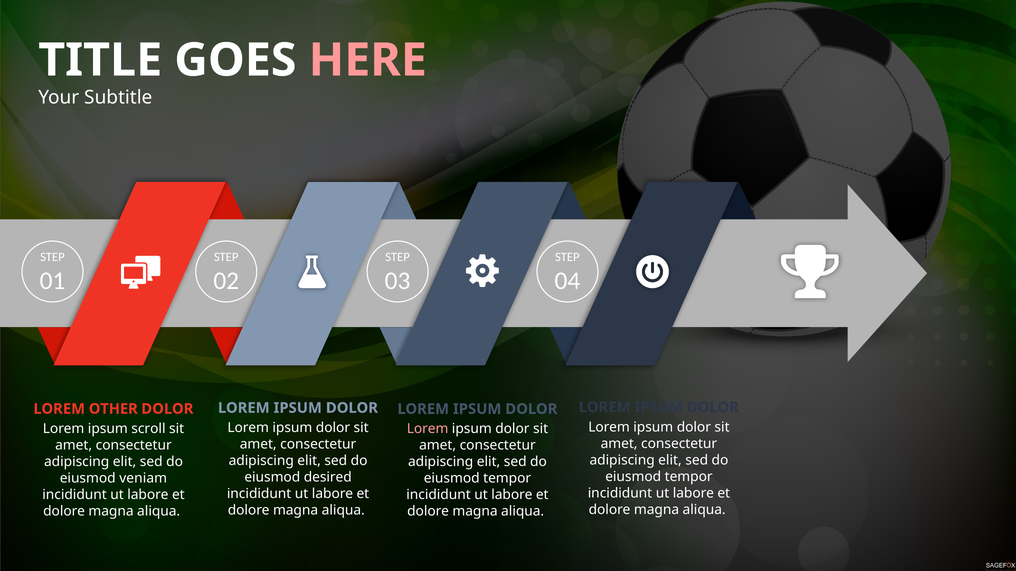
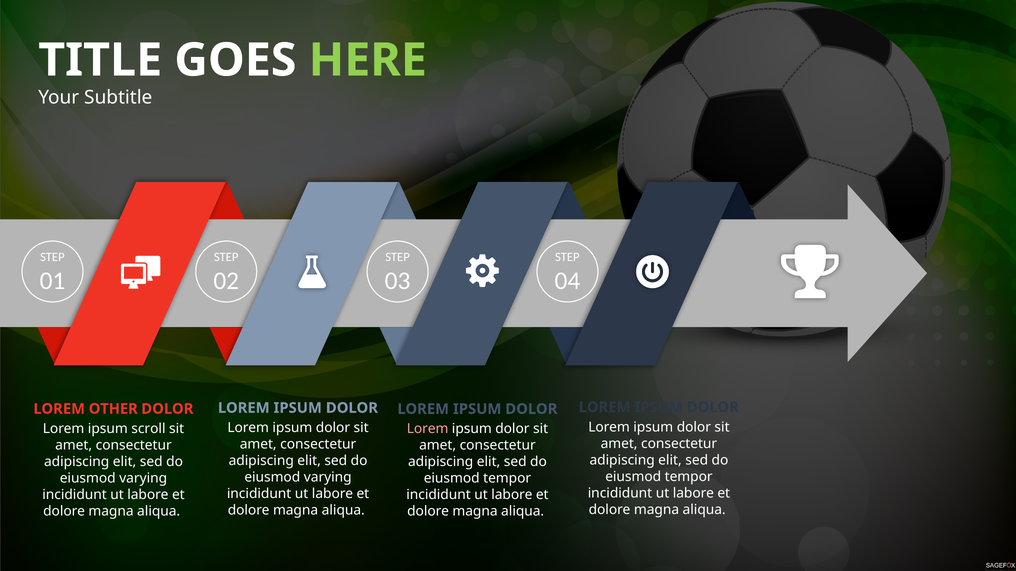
HERE colour: pink -> light green
desired at (328, 478): desired -> varying
veniam at (143, 479): veniam -> varying
